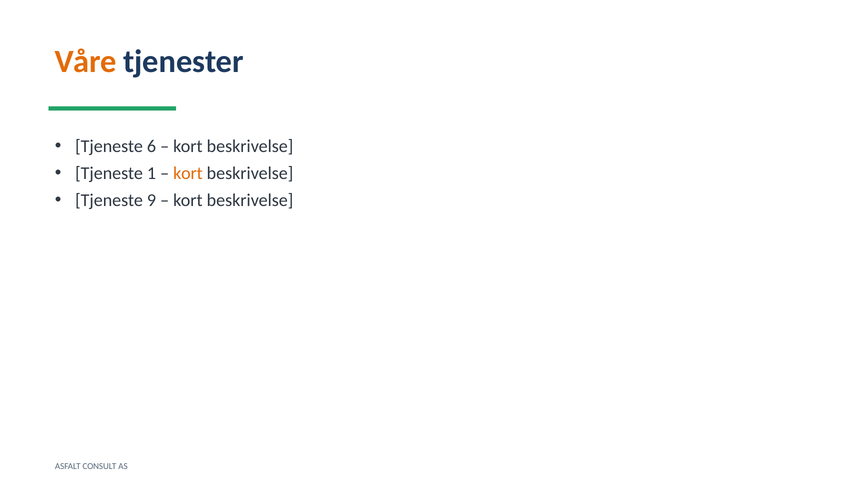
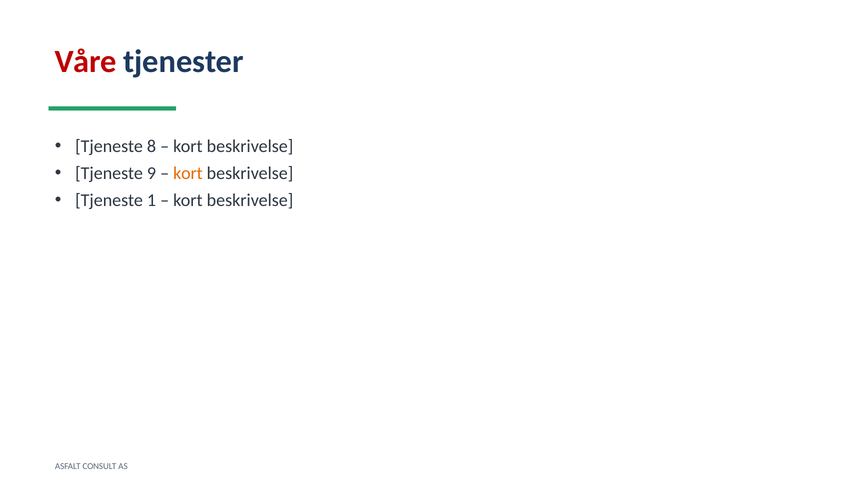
Våre colour: orange -> red
6: 6 -> 8
1: 1 -> 9
9: 9 -> 1
